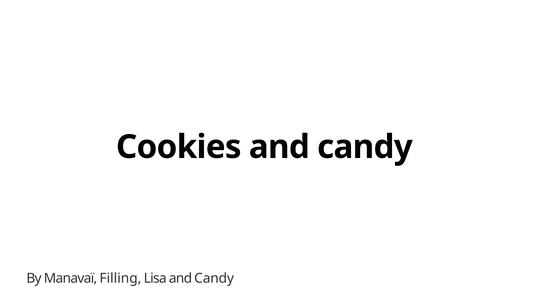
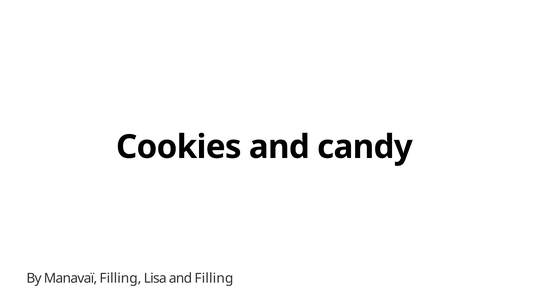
Lisa and Candy: Candy -> Filling
